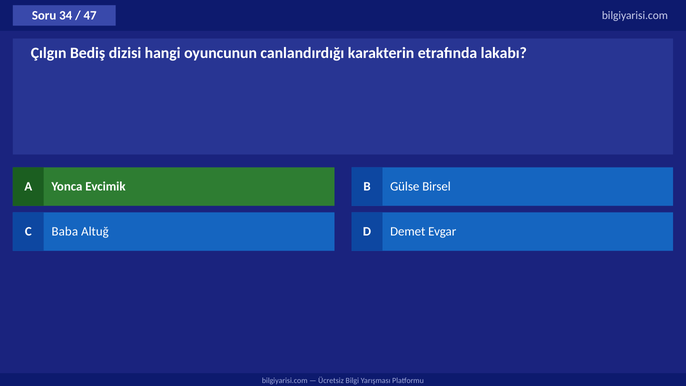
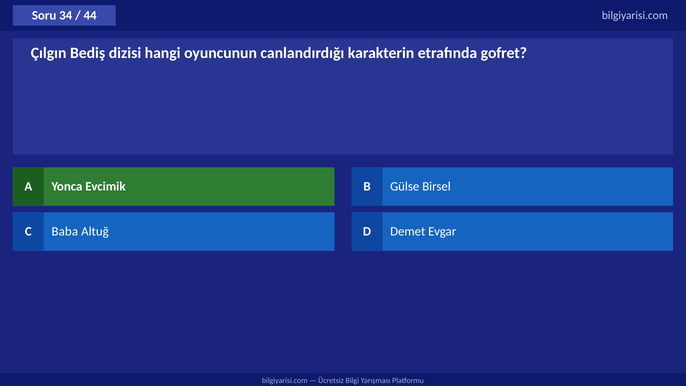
47: 47 -> 44
lakabı: lakabı -> gofret
